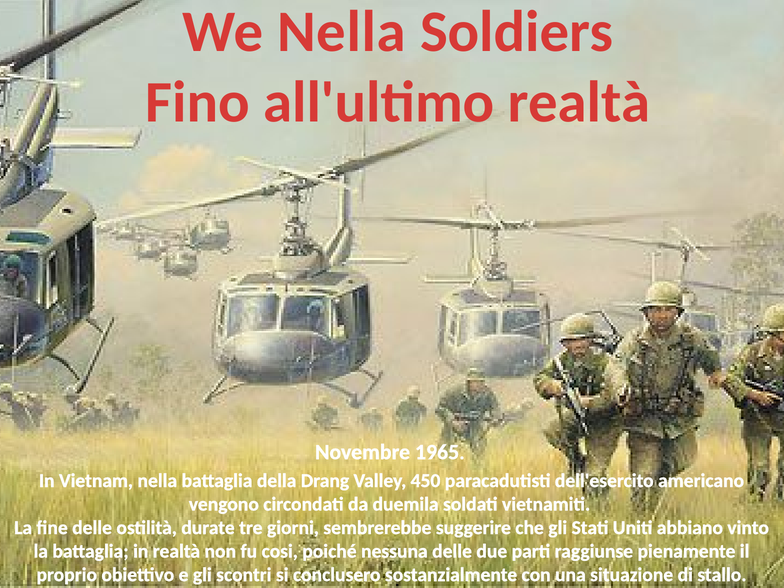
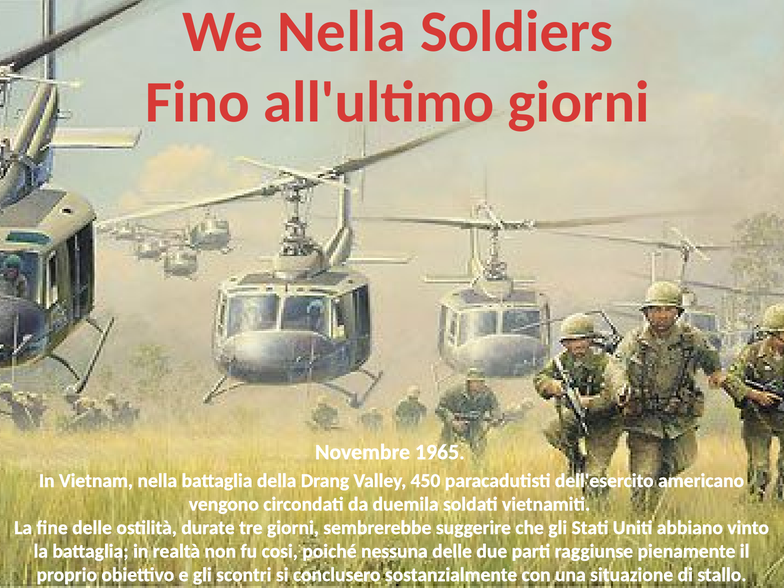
all'ultimo realtà: realtà -> giorni
